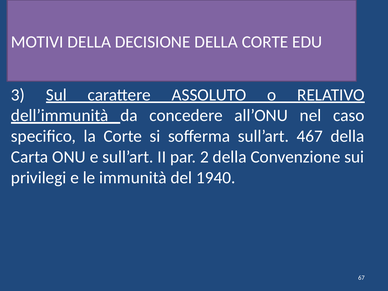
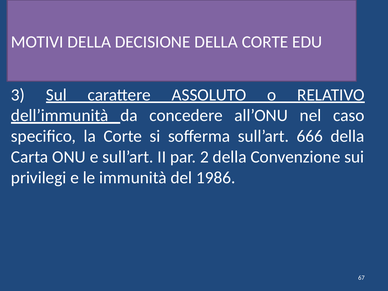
467: 467 -> 666
1940: 1940 -> 1986
